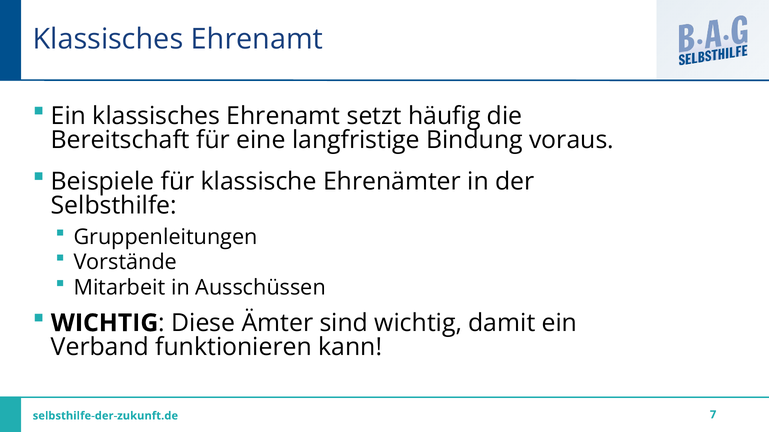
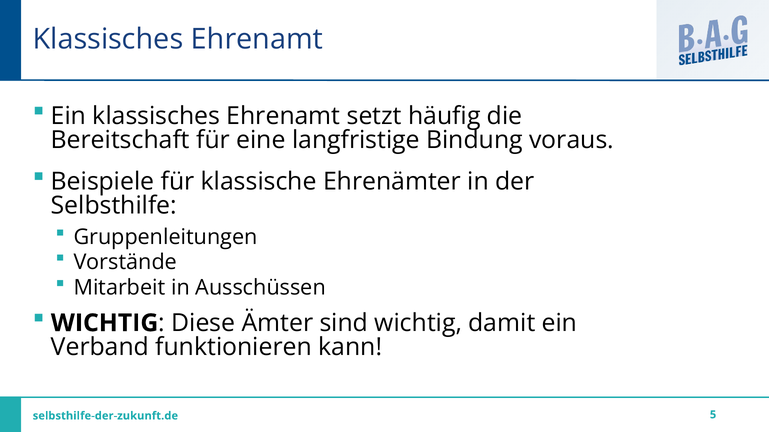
7: 7 -> 5
